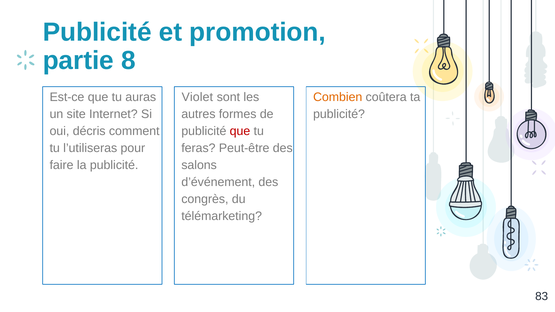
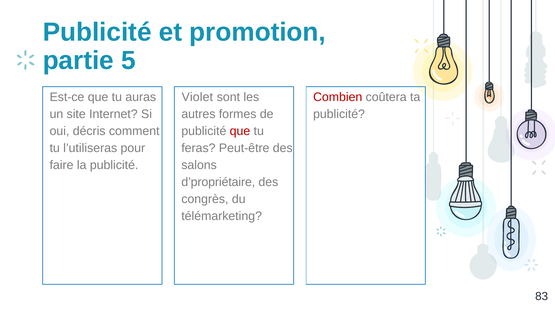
8: 8 -> 5
Combien colour: orange -> red
d’événement: d’événement -> d’propriétaire
